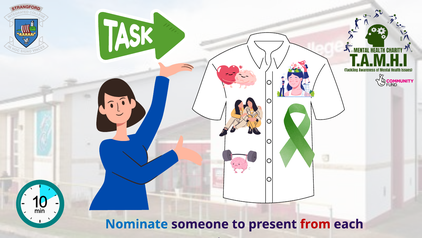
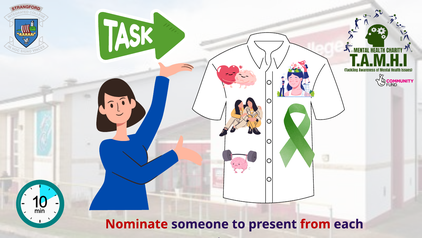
Nominate colour: blue -> red
